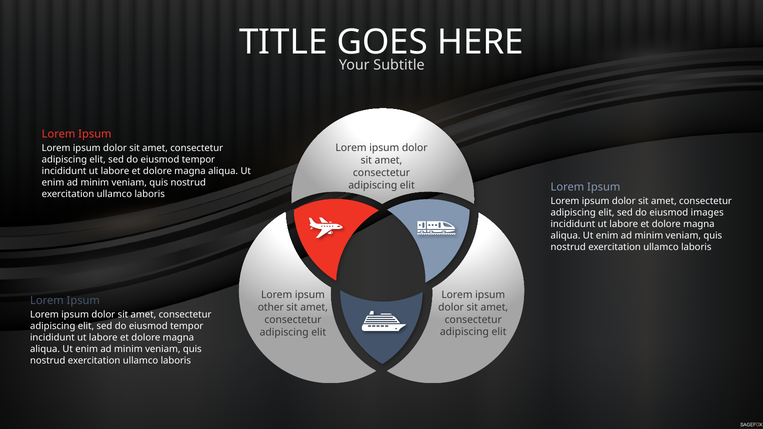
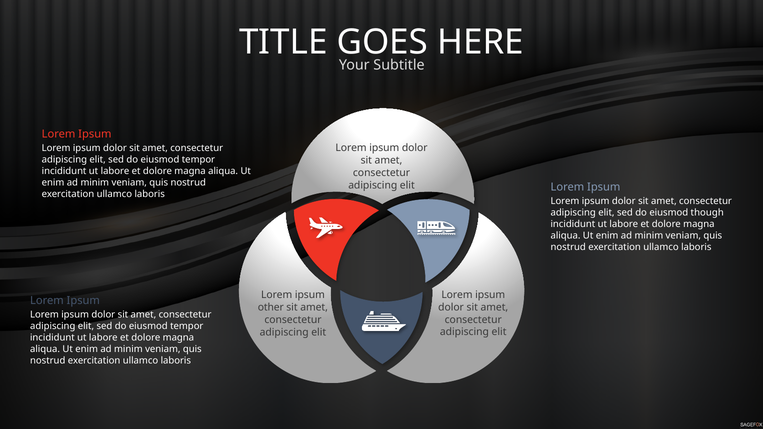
images: images -> though
